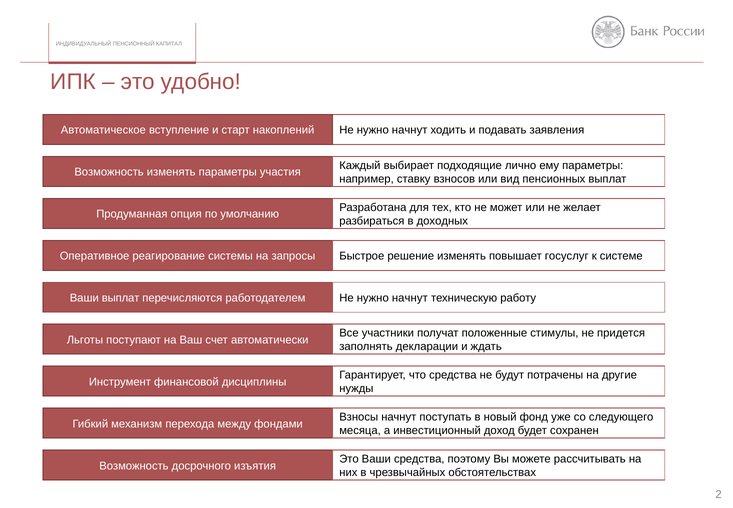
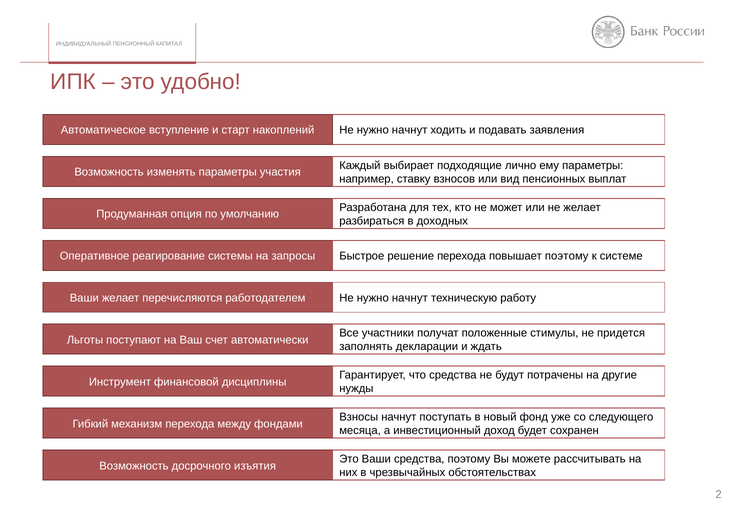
решение изменять: изменять -> перехода
повышает госуслуг: госуслуг -> поэтому
Ваши выплат: выплат -> желает
